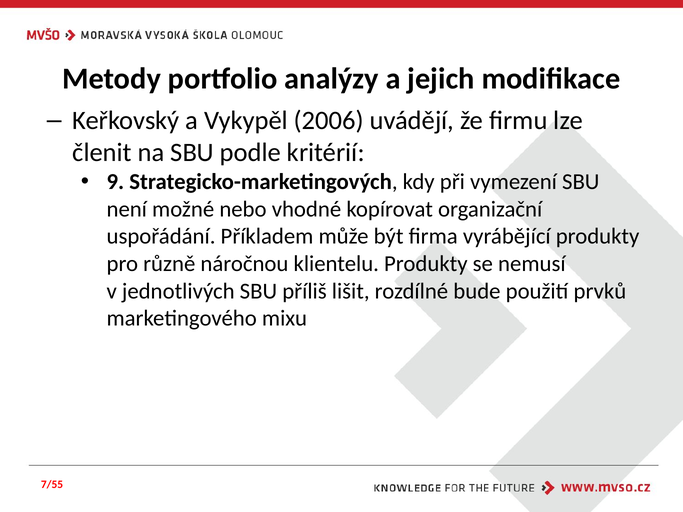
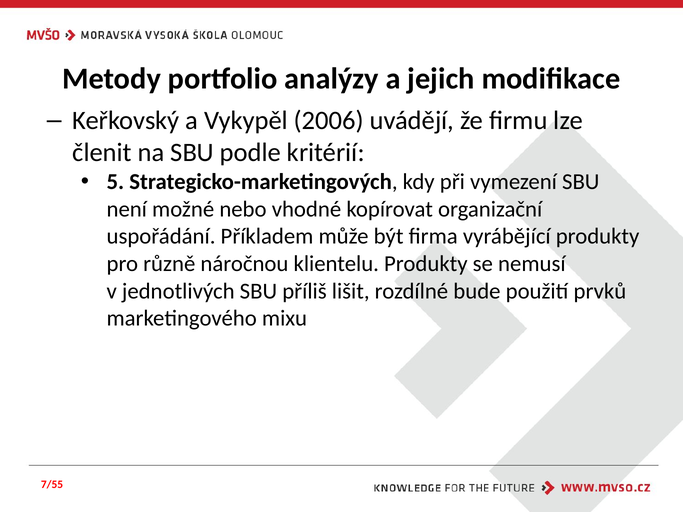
9: 9 -> 5
